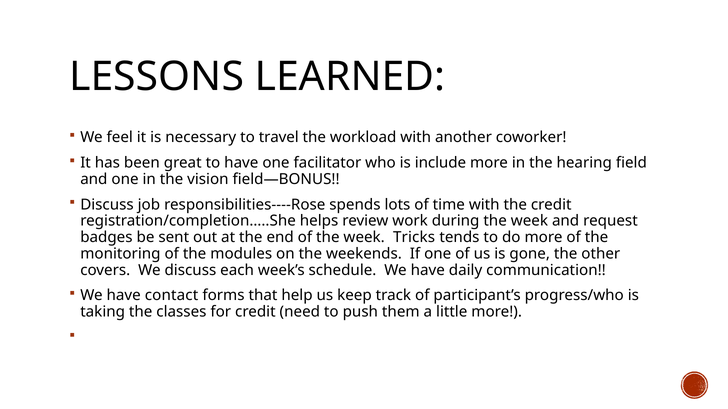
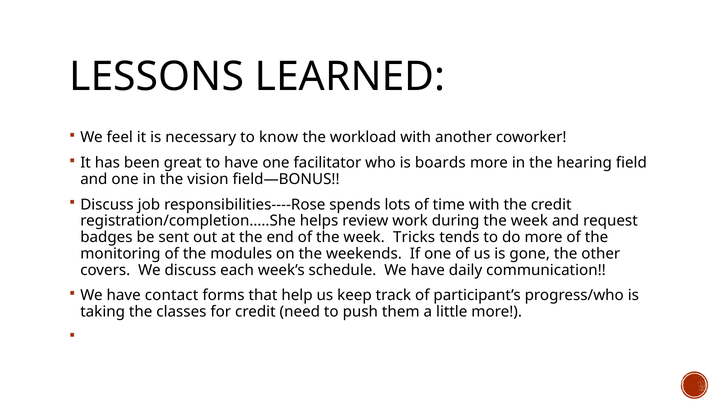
travel: travel -> know
include: include -> boards
